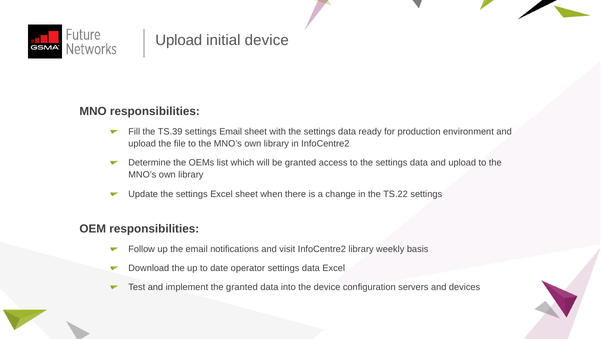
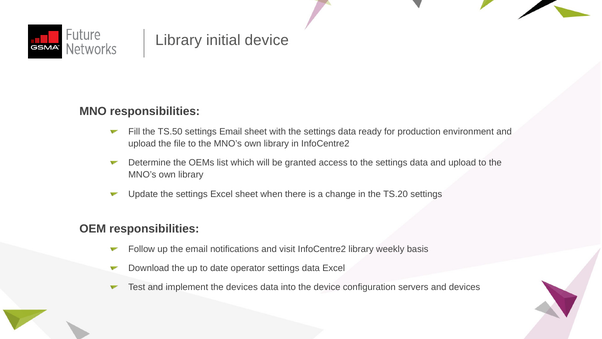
Upload at (179, 40): Upload -> Library
TS.39: TS.39 -> TS.50
TS.22: TS.22 -> TS.20
the granted: granted -> devices
